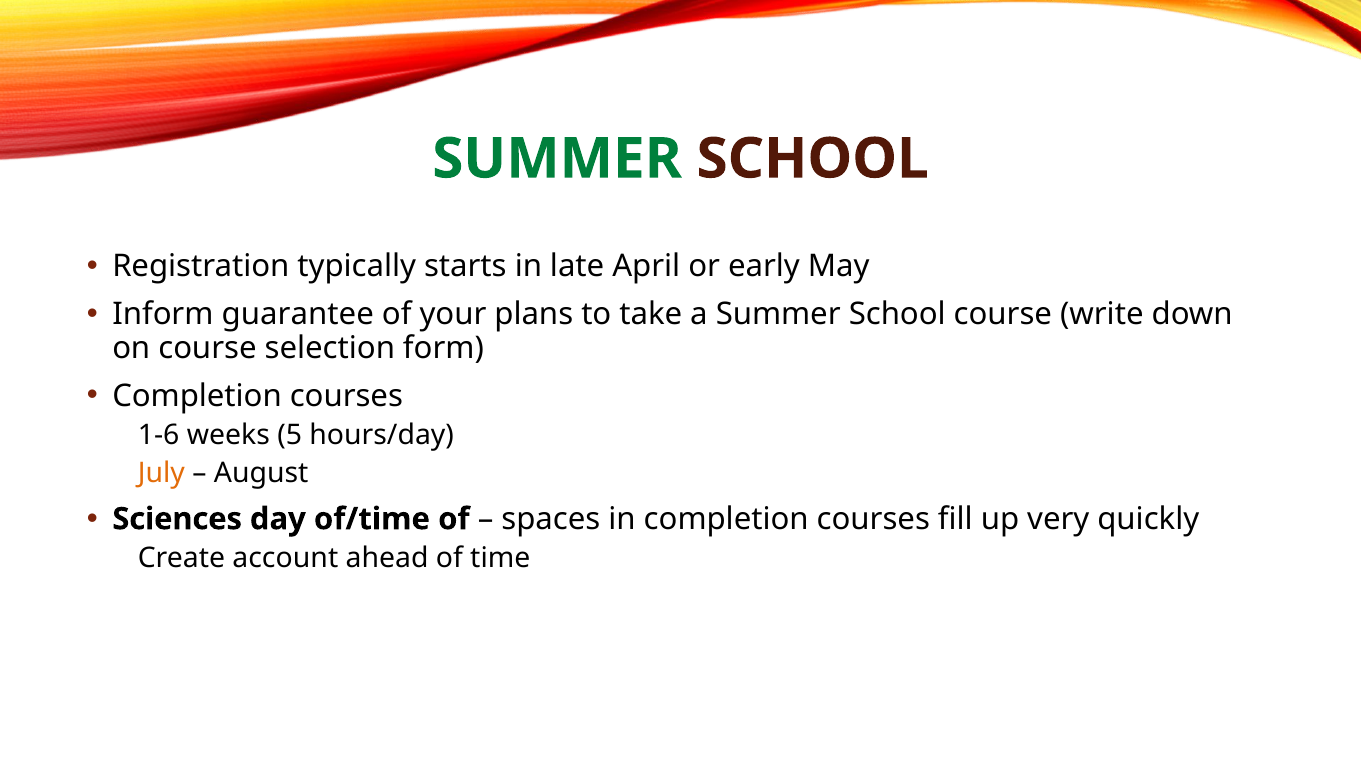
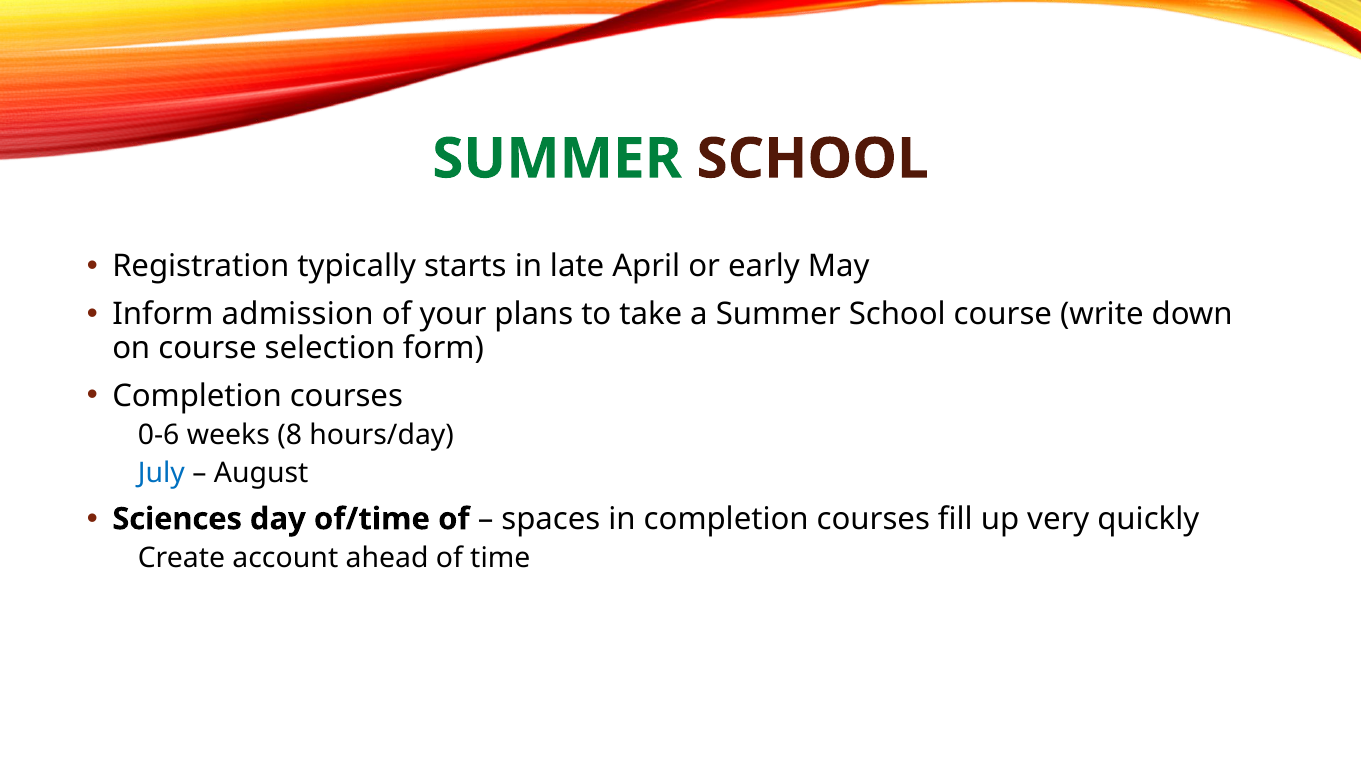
guarantee: guarantee -> admission
1-6: 1-6 -> 0-6
5: 5 -> 8
July colour: orange -> blue
